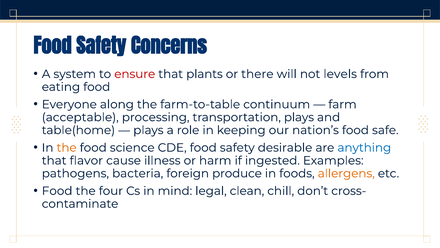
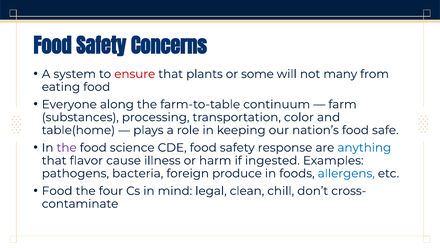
there: there -> some
levels: levels -> many
acceptable: acceptable -> substances
transportation plays: plays -> color
the at (67, 147) colour: orange -> purple
desirable: desirable -> response
allergens colour: orange -> blue
